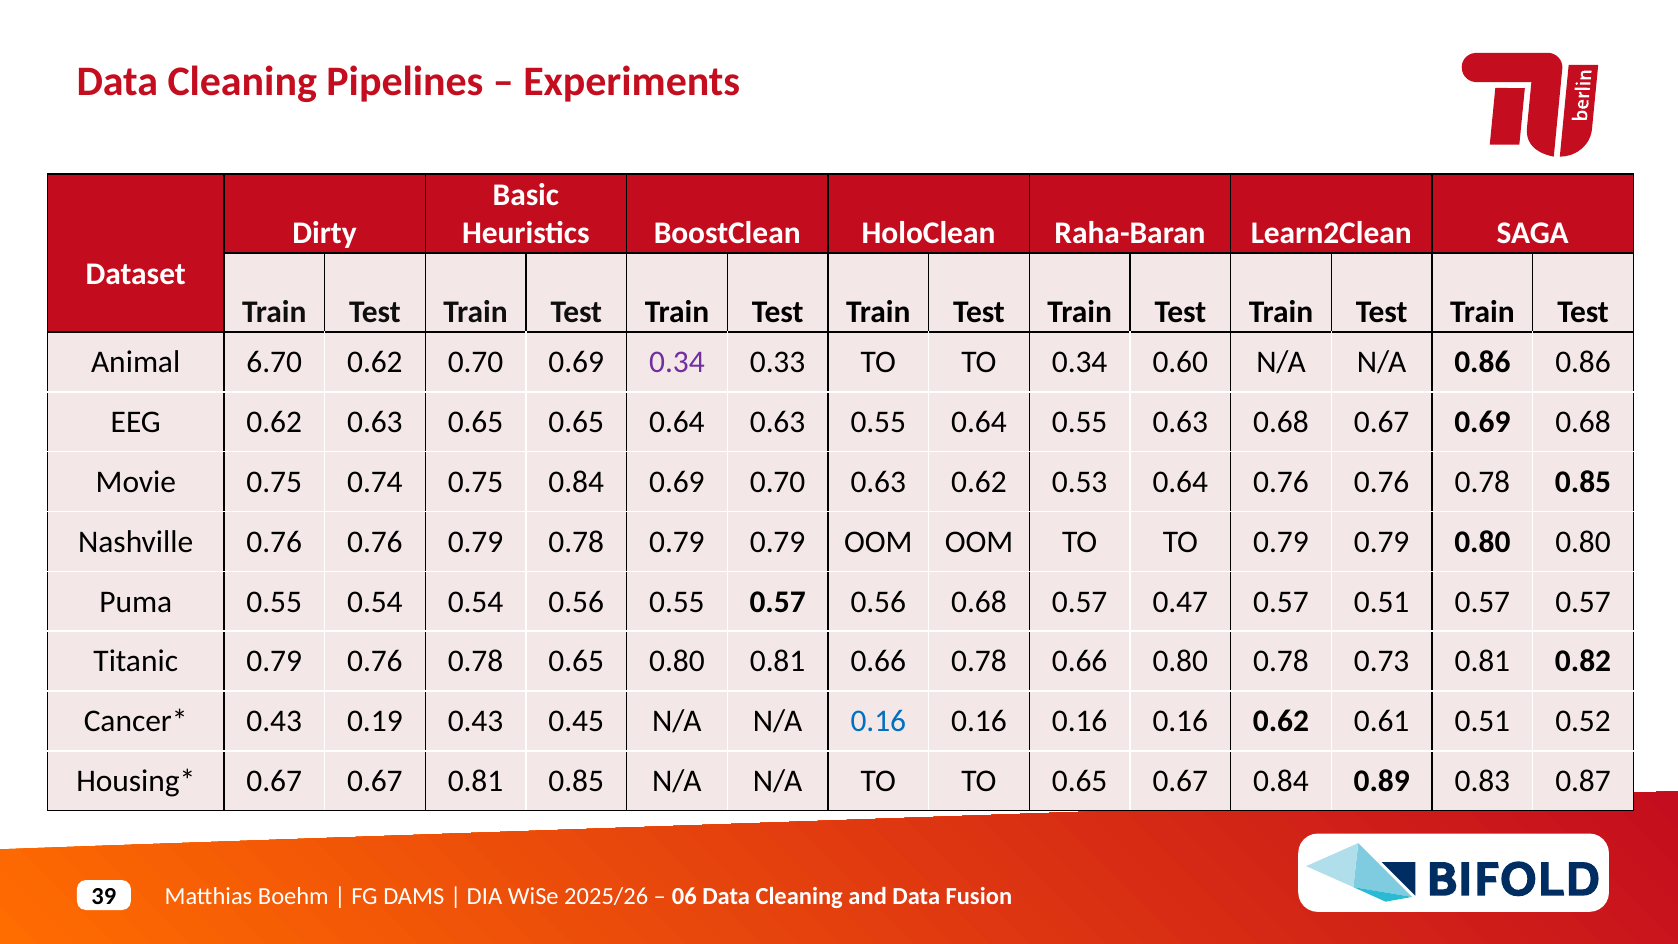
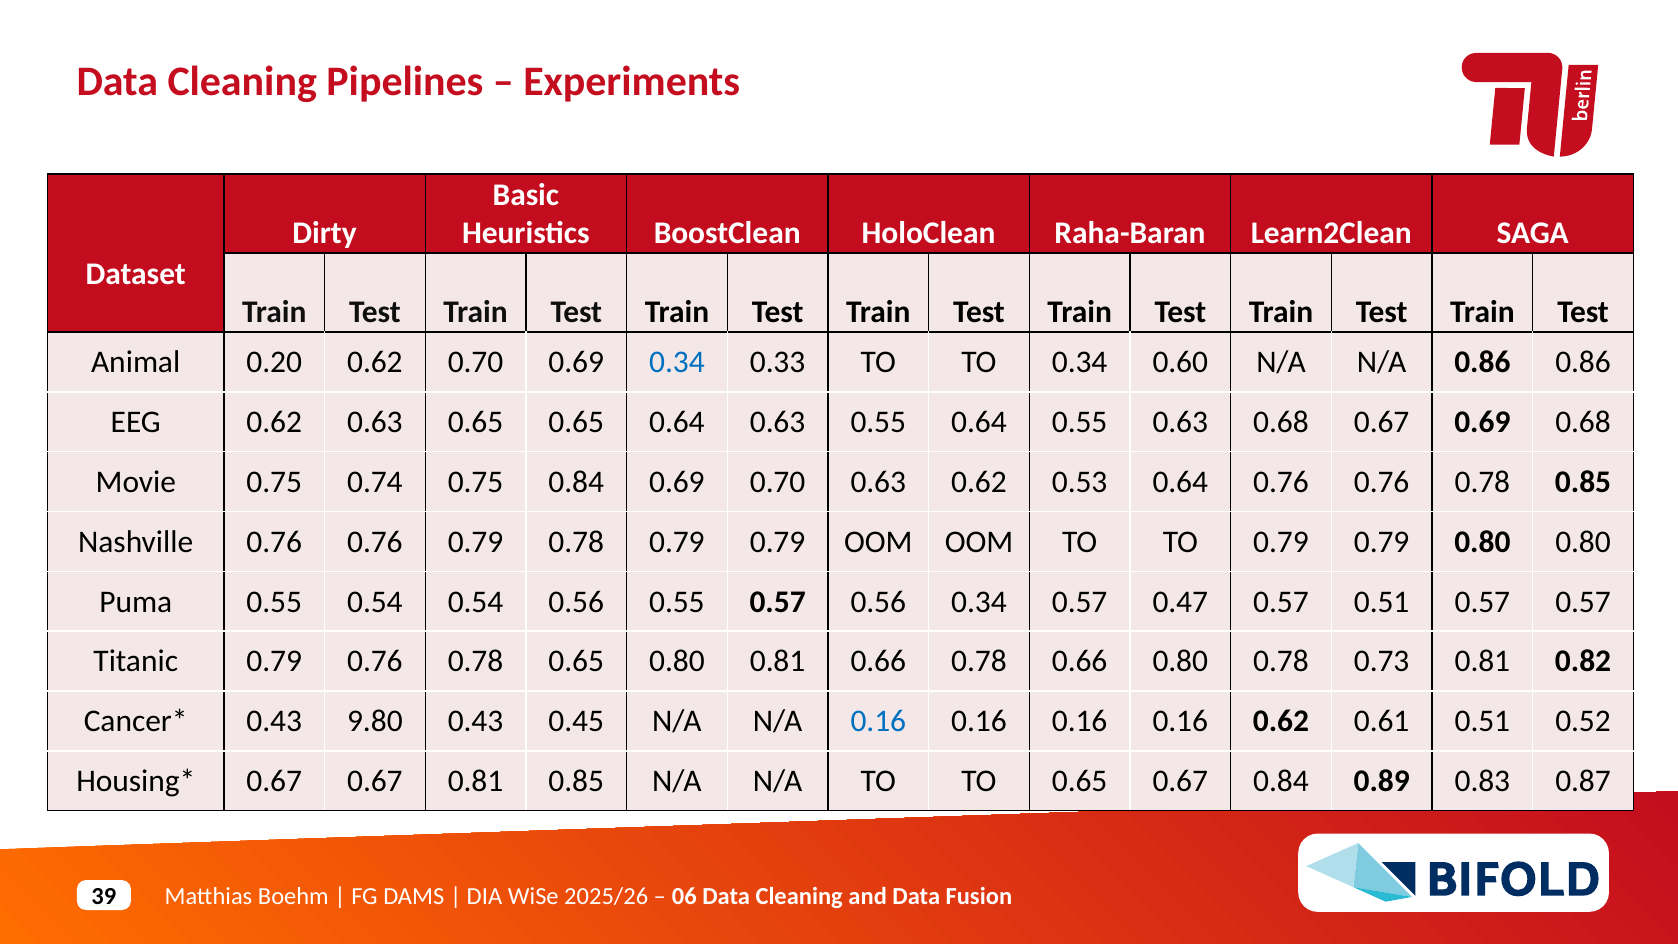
6.70: 6.70 -> 0.20
0.34 at (677, 362) colour: purple -> blue
0.56 0.68: 0.68 -> 0.34
0.19: 0.19 -> 9.80
